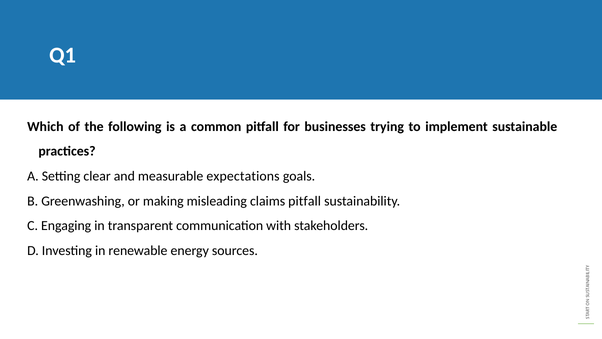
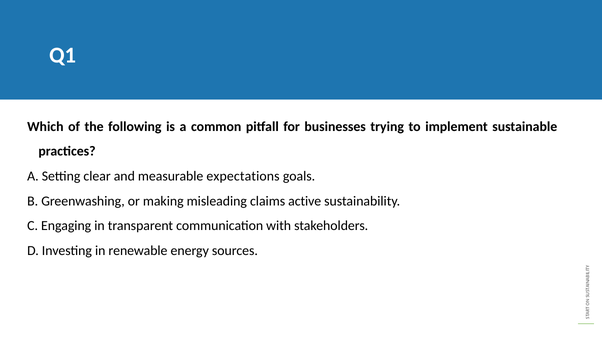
claims pitfall: pitfall -> active
